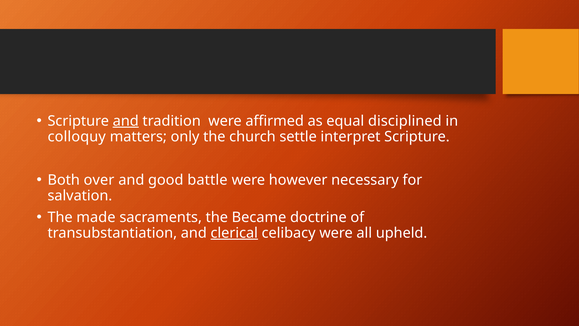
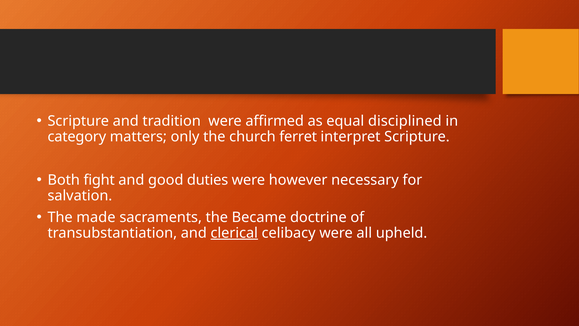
and at (126, 121) underline: present -> none
colloquy: colloquy -> category
settle: settle -> ferret
over: over -> fight
battle: battle -> duties
